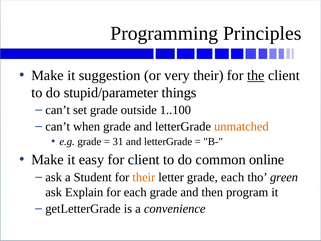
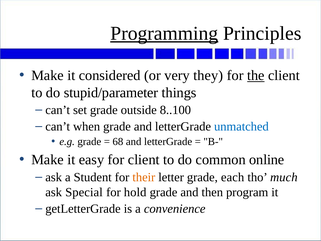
Programming underline: none -> present
suggestion: suggestion -> considered
very their: their -> they
1..100: 1..100 -> 8..100
unmatched colour: orange -> blue
31: 31 -> 68
green: green -> much
Explain: Explain -> Special
for each: each -> hold
